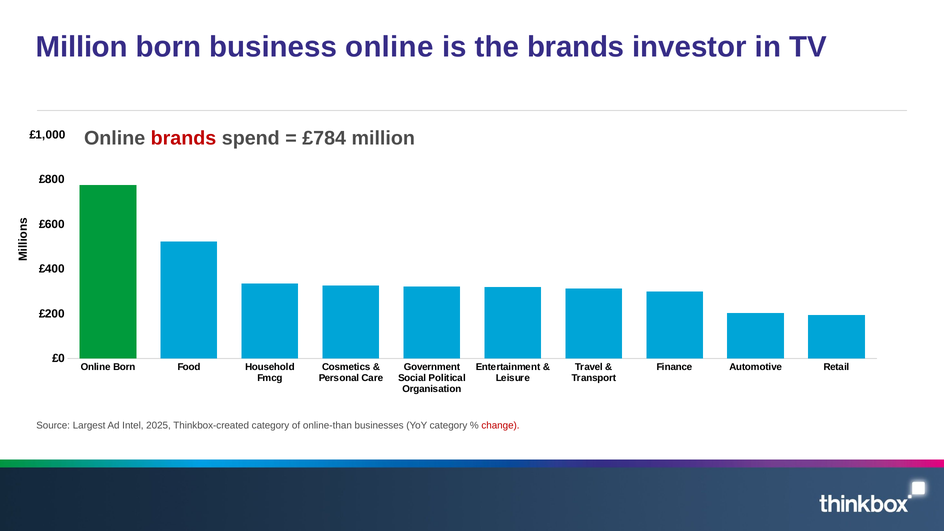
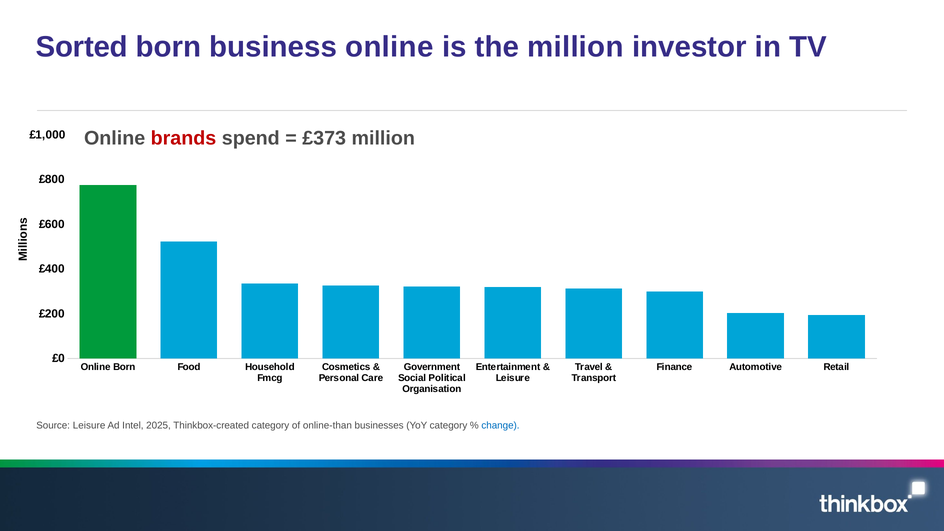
Million at (82, 47): Million -> Sorted
the brands: brands -> million
£784: £784 -> £373
Source Largest: Largest -> Leisure
change colour: red -> blue
